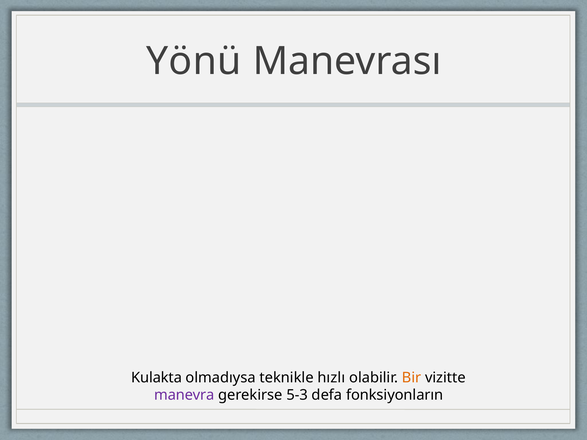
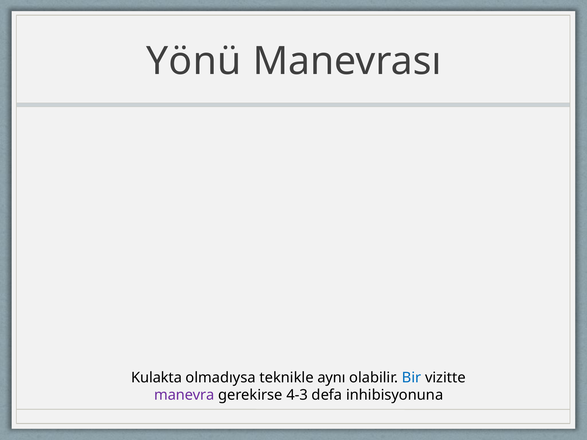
hızlı: hızlı -> aynı
Bir colour: orange -> blue
5-3: 5-3 -> 4-3
fonksiyonların: fonksiyonların -> inhibisyonuna
